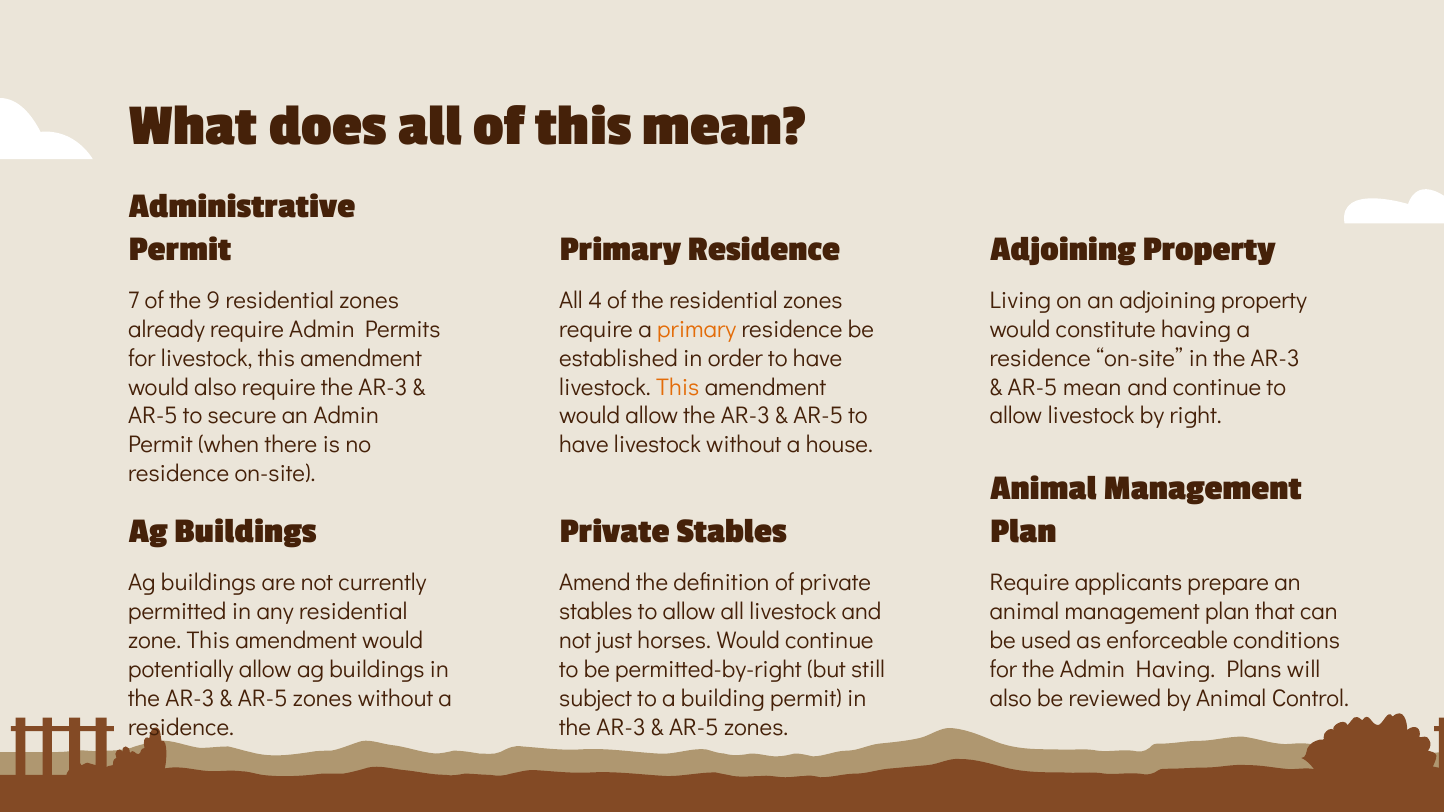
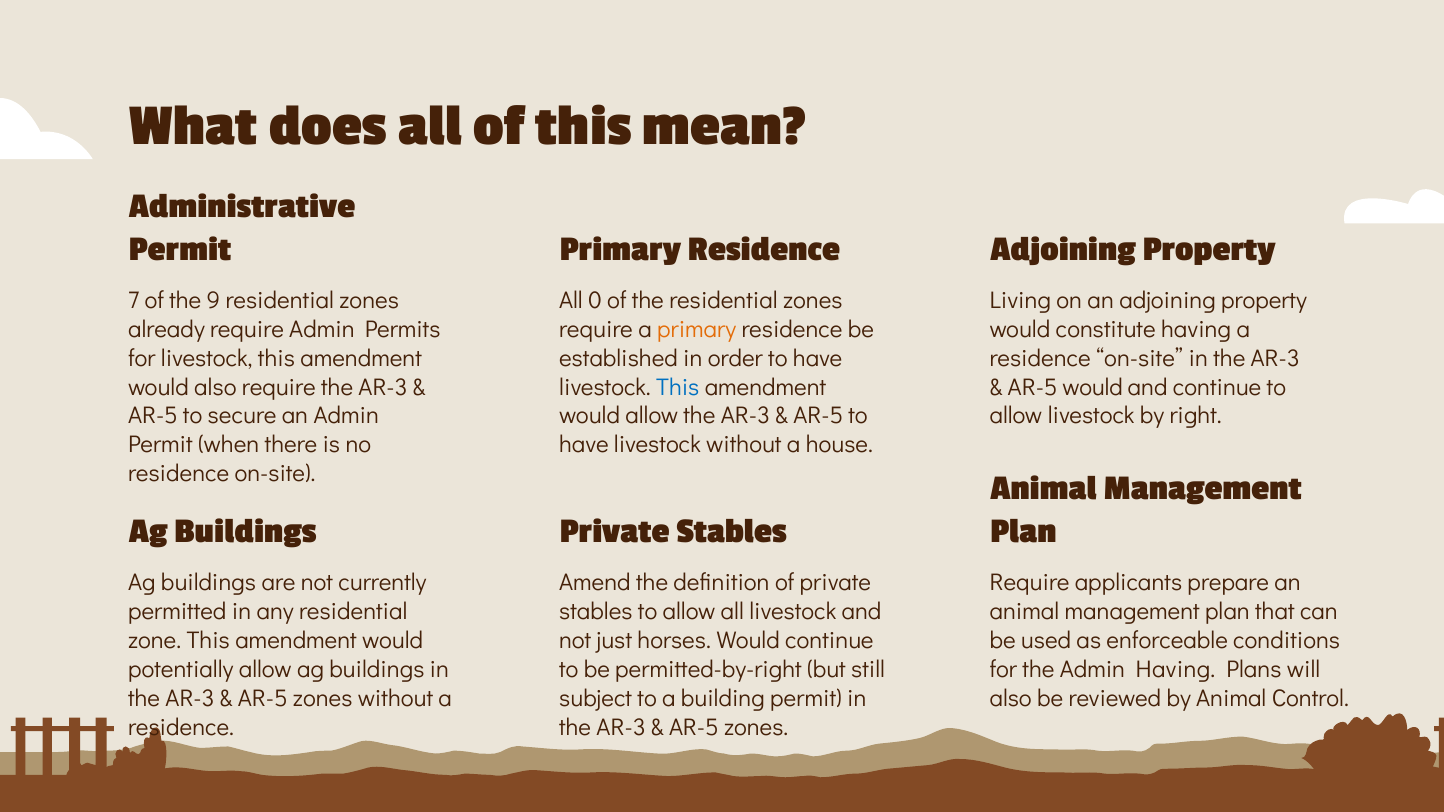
4: 4 -> 0
This at (678, 387) colour: orange -> blue
AR-5 mean: mean -> would
